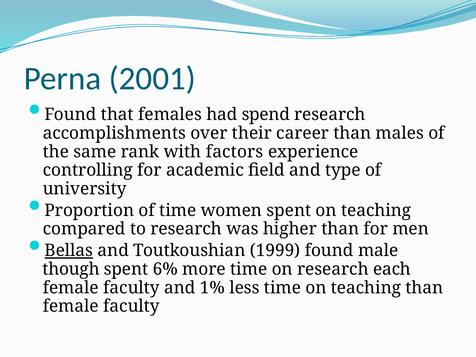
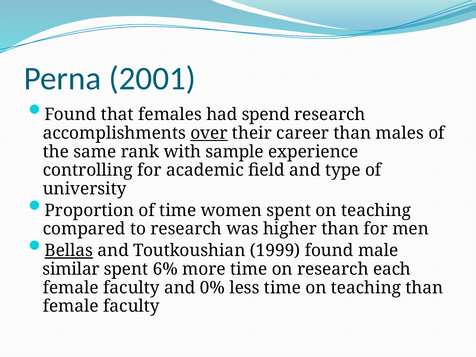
over underline: none -> present
factors: factors -> sample
though: though -> similar
1%: 1% -> 0%
